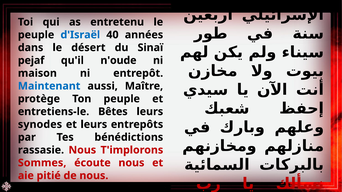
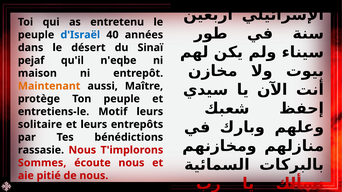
n'oude: n'oude -> n'eqbe
Maintenant colour: blue -> orange
Bêtes: Bêtes -> Motif
synodes: synodes -> solitaire
